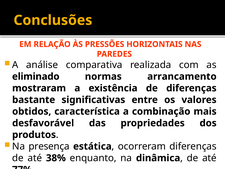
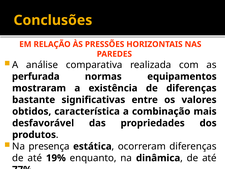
eliminado: eliminado -> perfurada
arrancamento: arrancamento -> equipamentos
38%: 38% -> 19%
